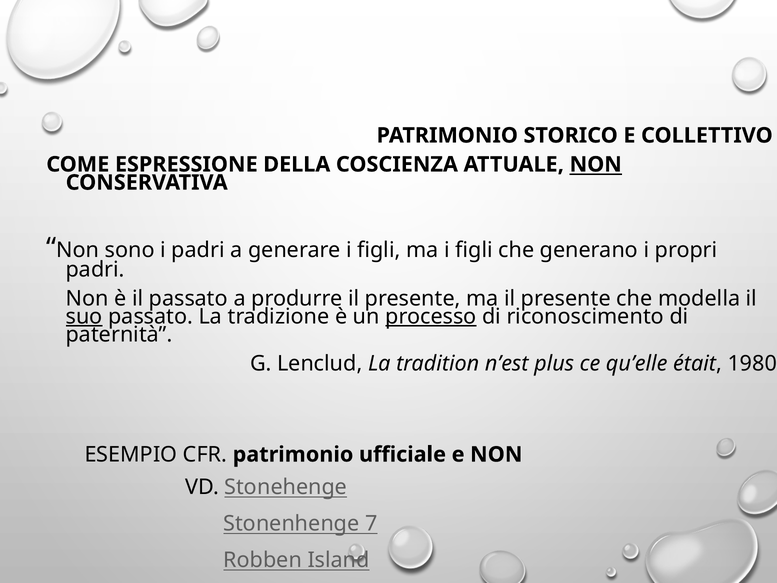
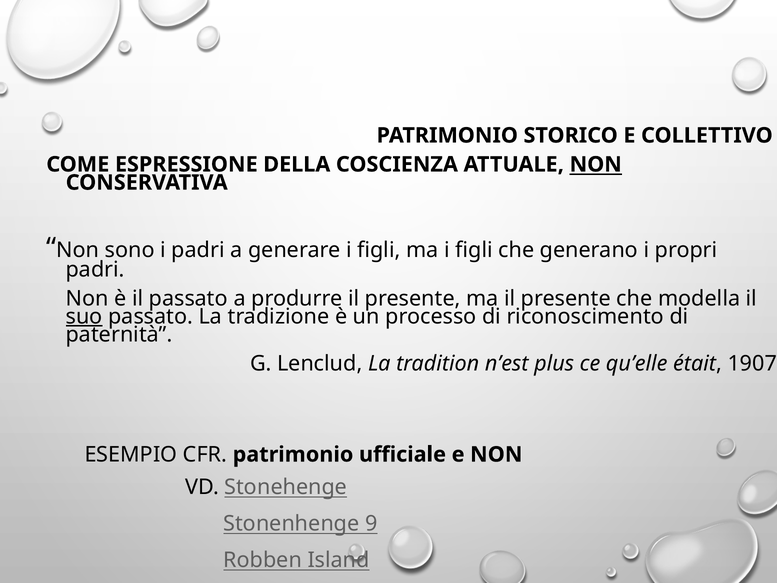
processo underline: present -> none
1980: 1980 -> 1907
7: 7 -> 9
